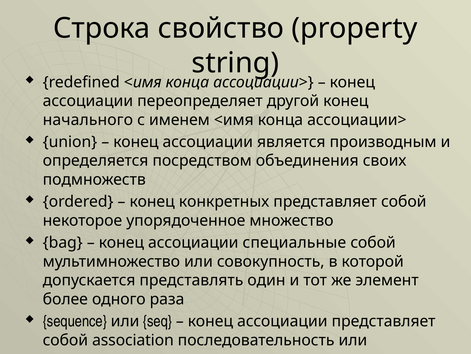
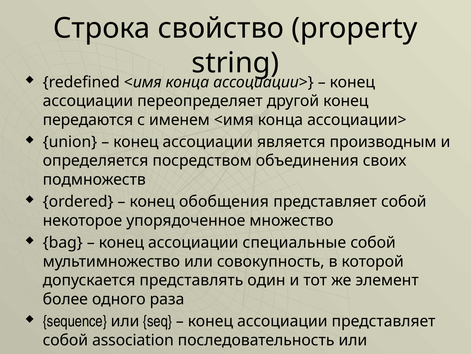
начального: начального -> передаются
конкретных: конкретных -> обобщения
